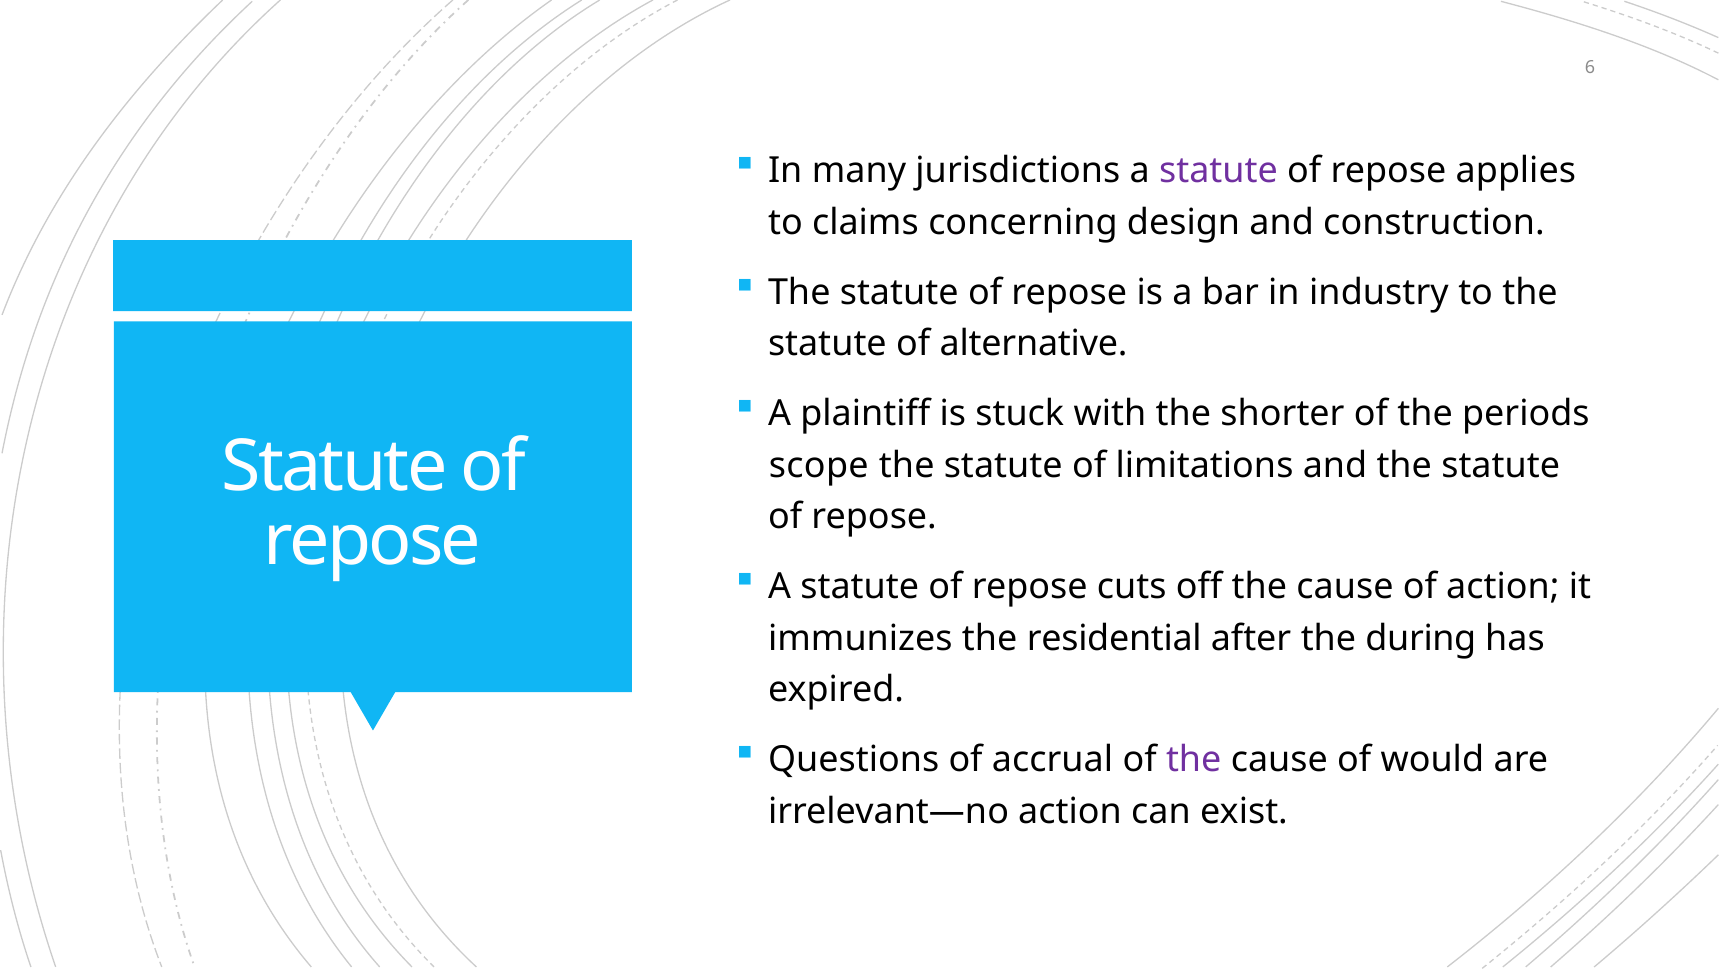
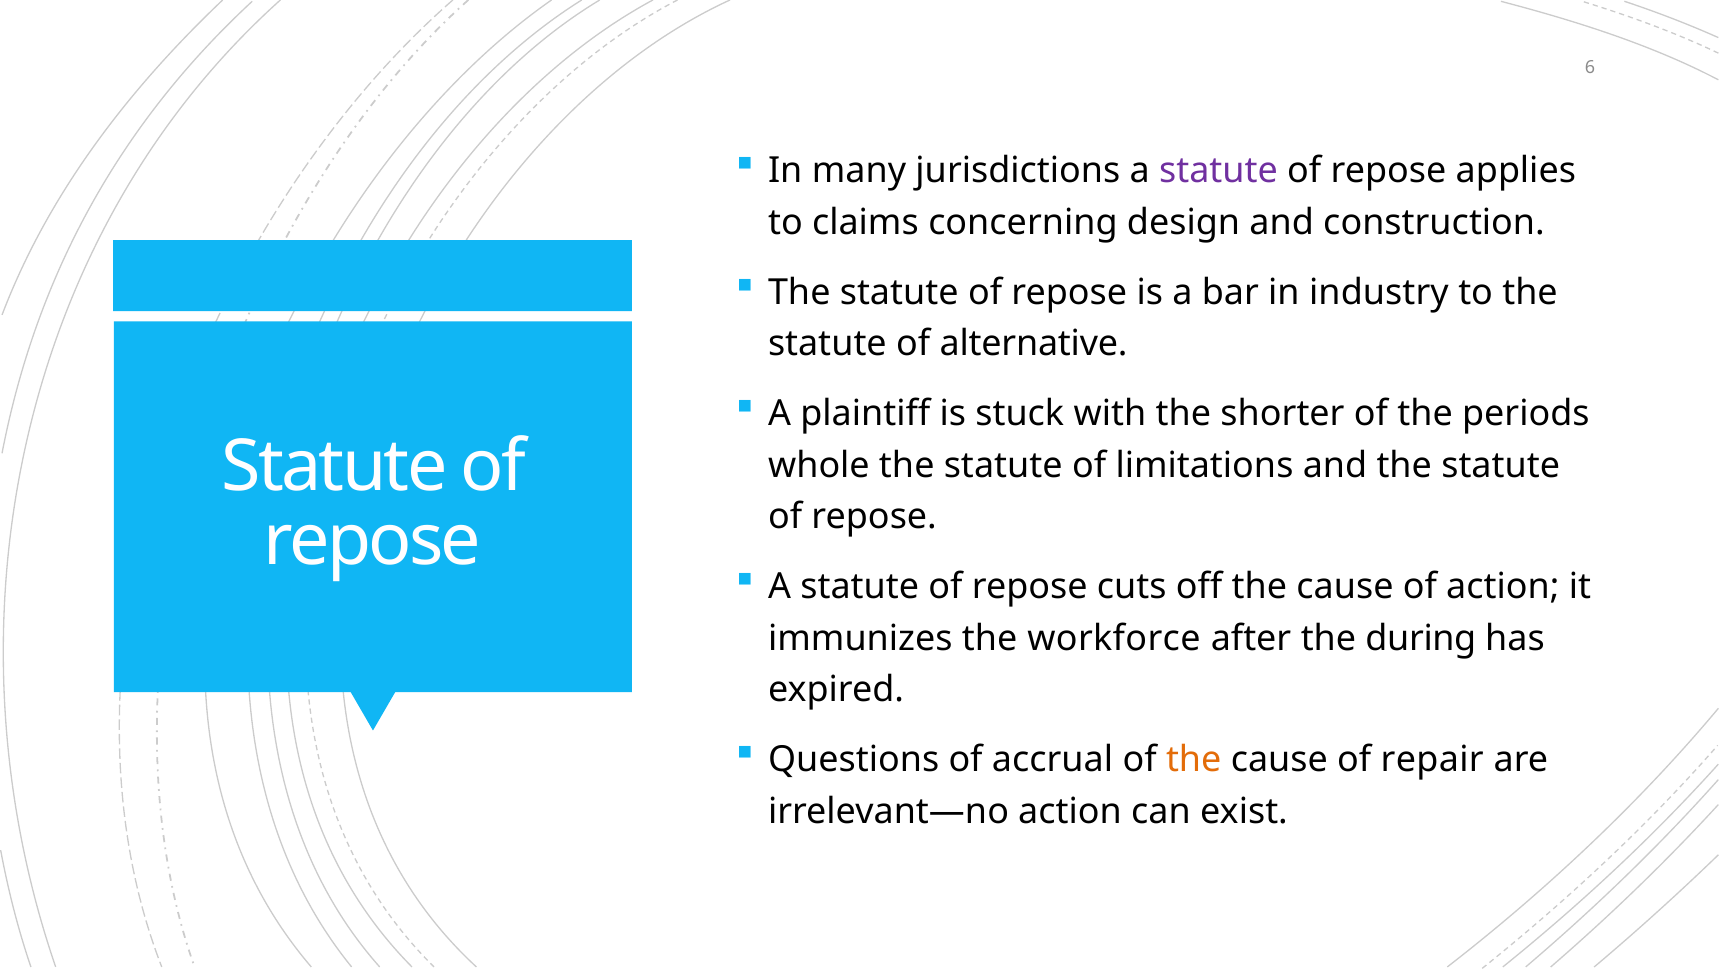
scope: scope -> whole
residential: residential -> workforce
the at (1194, 759) colour: purple -> orange
would: would -> repair
